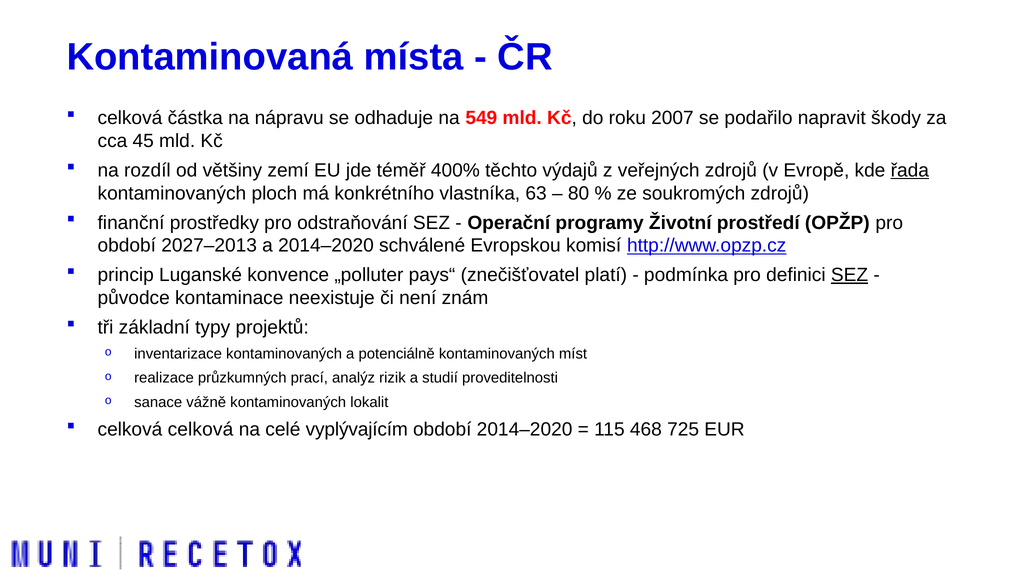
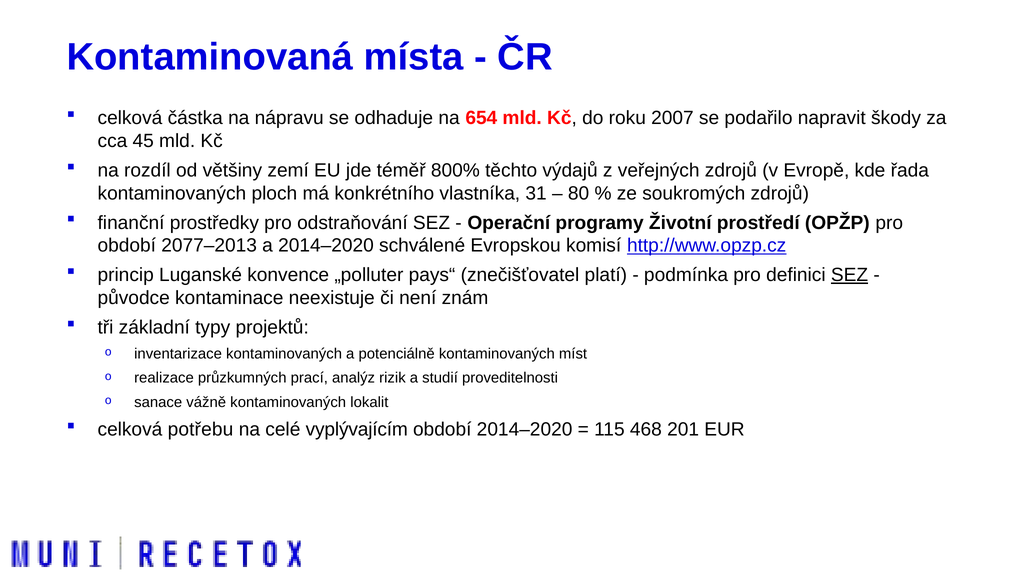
549: 549 -> 654
400%: 400% -> 800%
řada underline: present -> none
63: 63 -> 31
2027–2013: 2027–2013 -> 2077–2013
celková celková: celková -> potřebu
725: 725 -> 201
